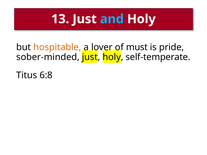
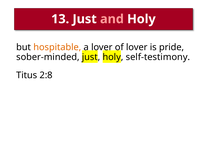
and colour: light blue -> pink
must at (137, 47): must -> lover
self-temperate: self-temperate -> self-testimony
6:8: 6:8 -> 2:8
